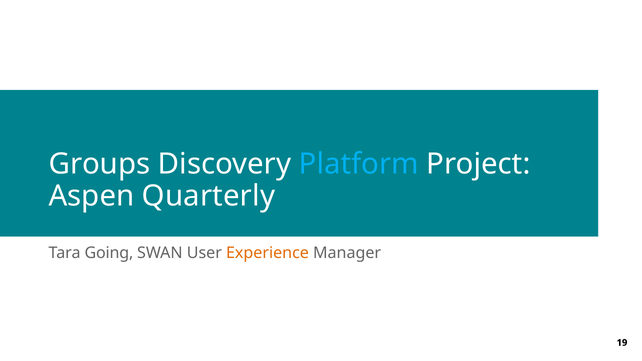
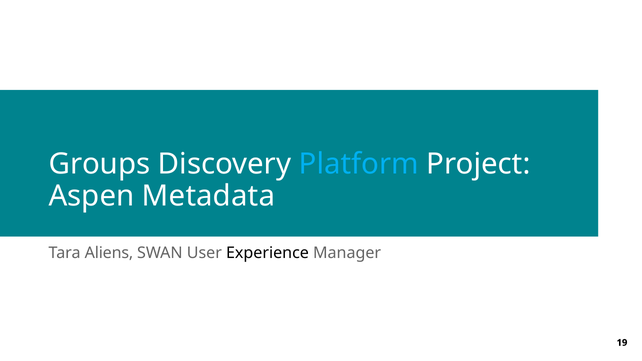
Quarterly: Quarterly -> Metadata
Going: Going -> Aliens
Experience colour: orange -> black
